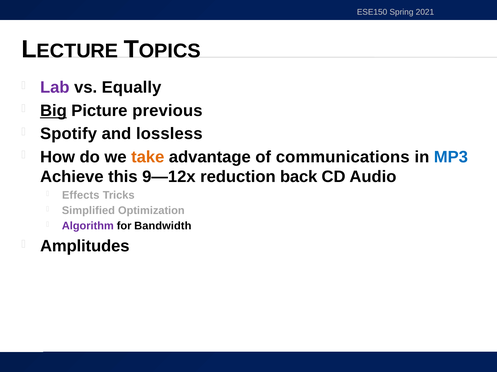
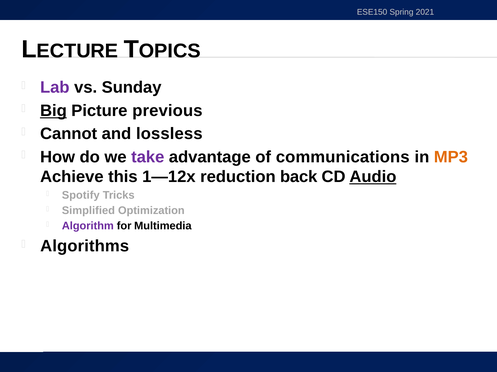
Equally: Equally -> Sunday
Spotify: Spotify -> Cannot
take colour: orange -> purple
MP3 colour: blue -> orange
9—12x: 9—12x -> 1—12x
Audio underline: none -> present
Effects: Effects -> Spotify
Bandwidth: Bandwidth -> Multimedia
Amplitudes: Amplitudes -> Algorithms
